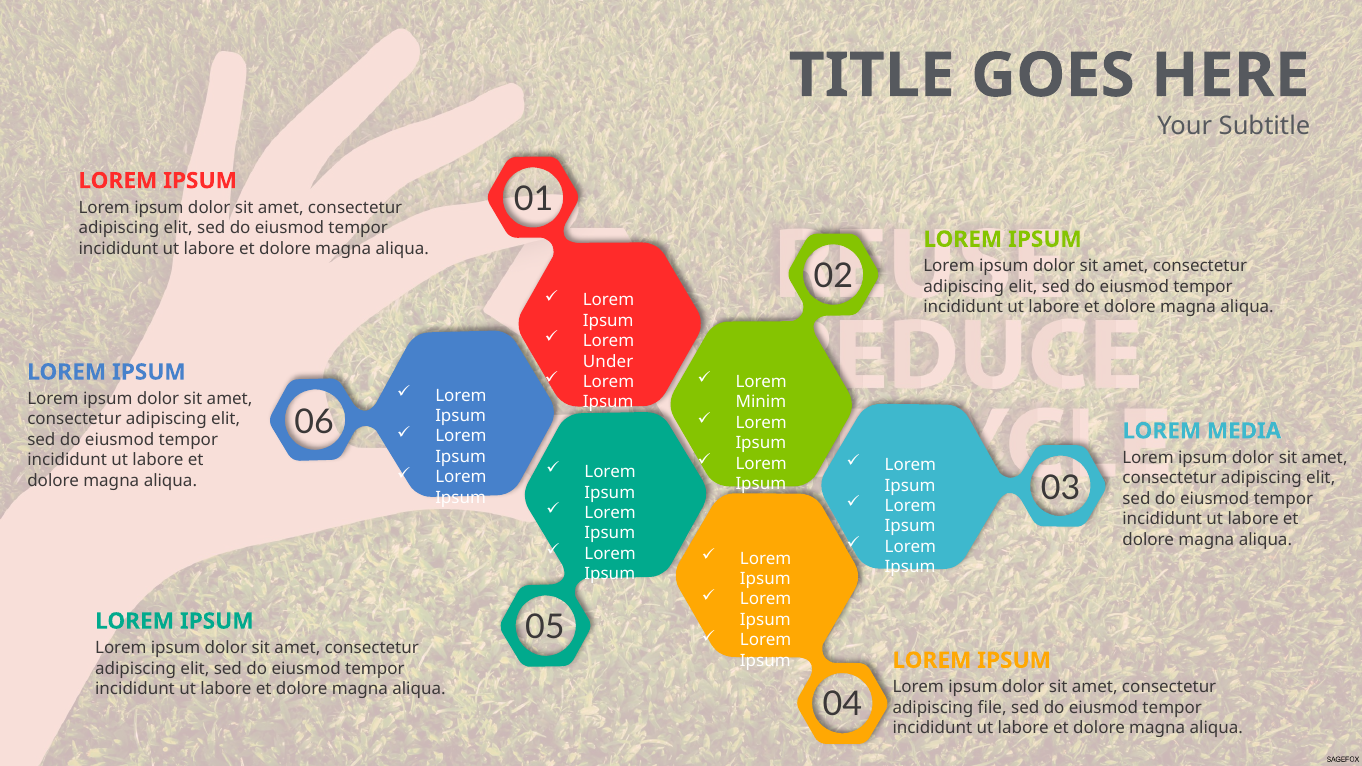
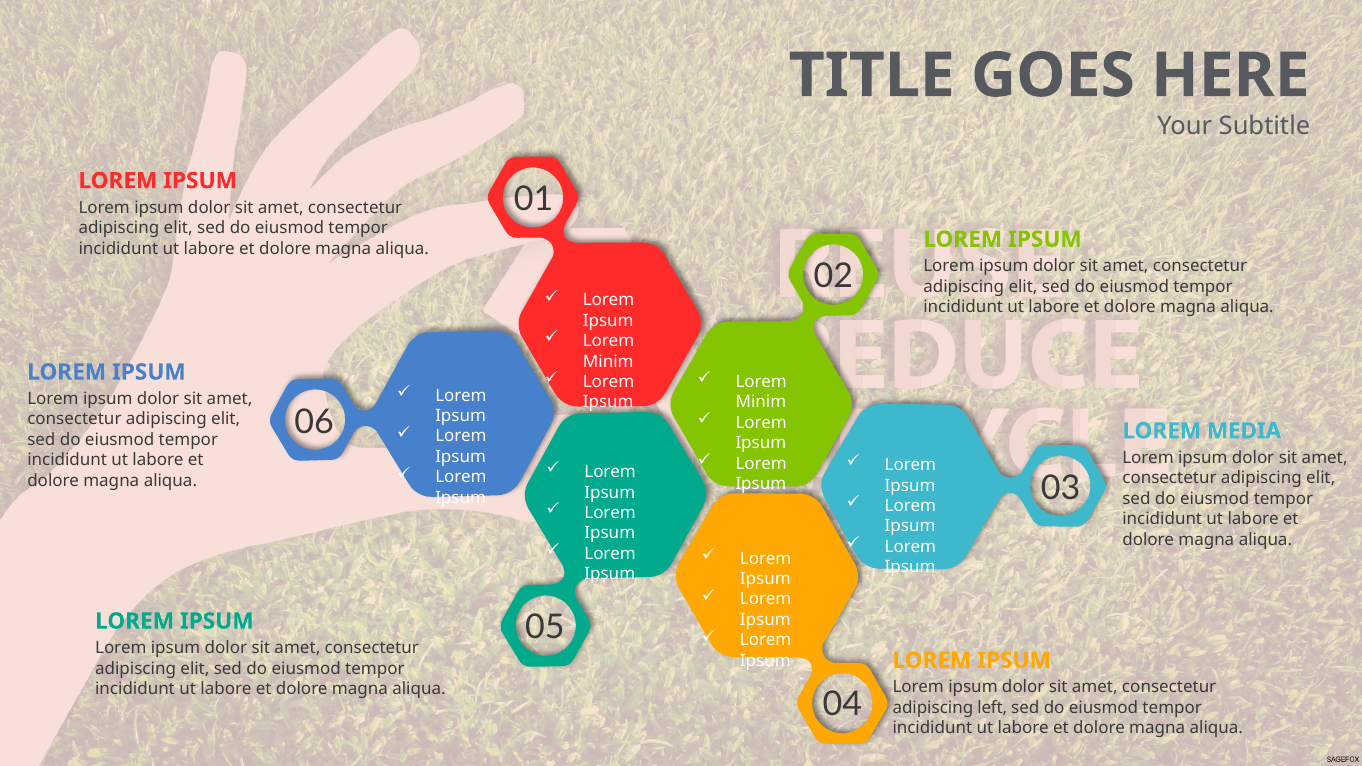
Under at (608, 362): Under -> Minim
file: file -> left
